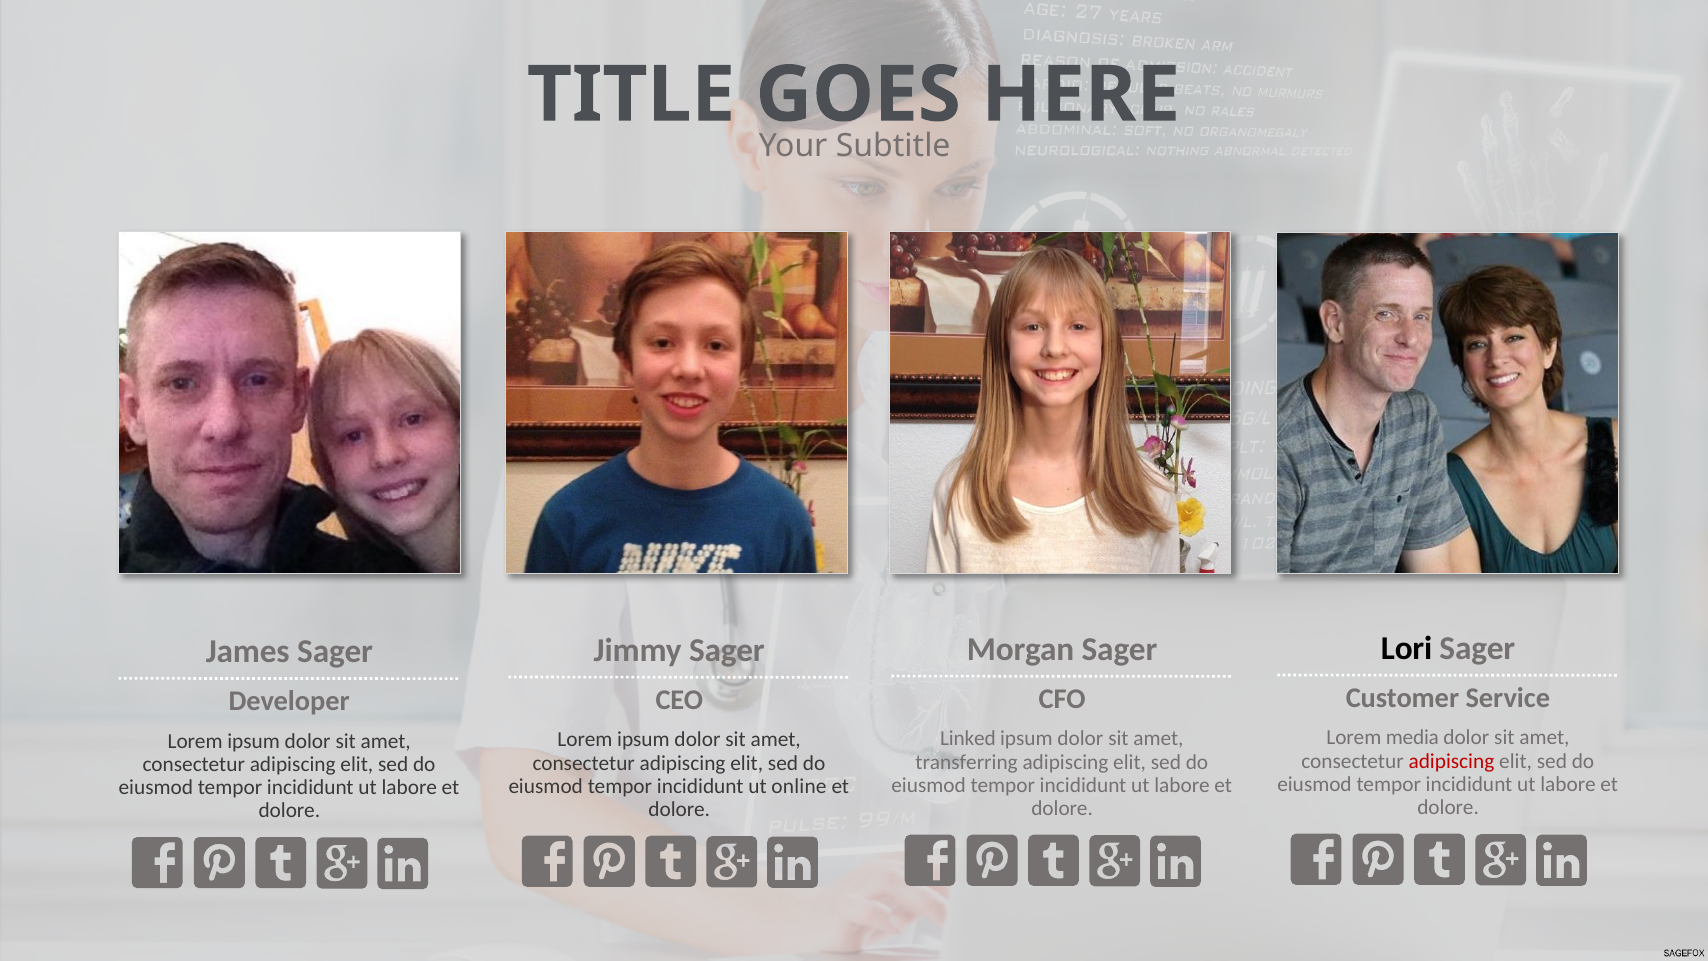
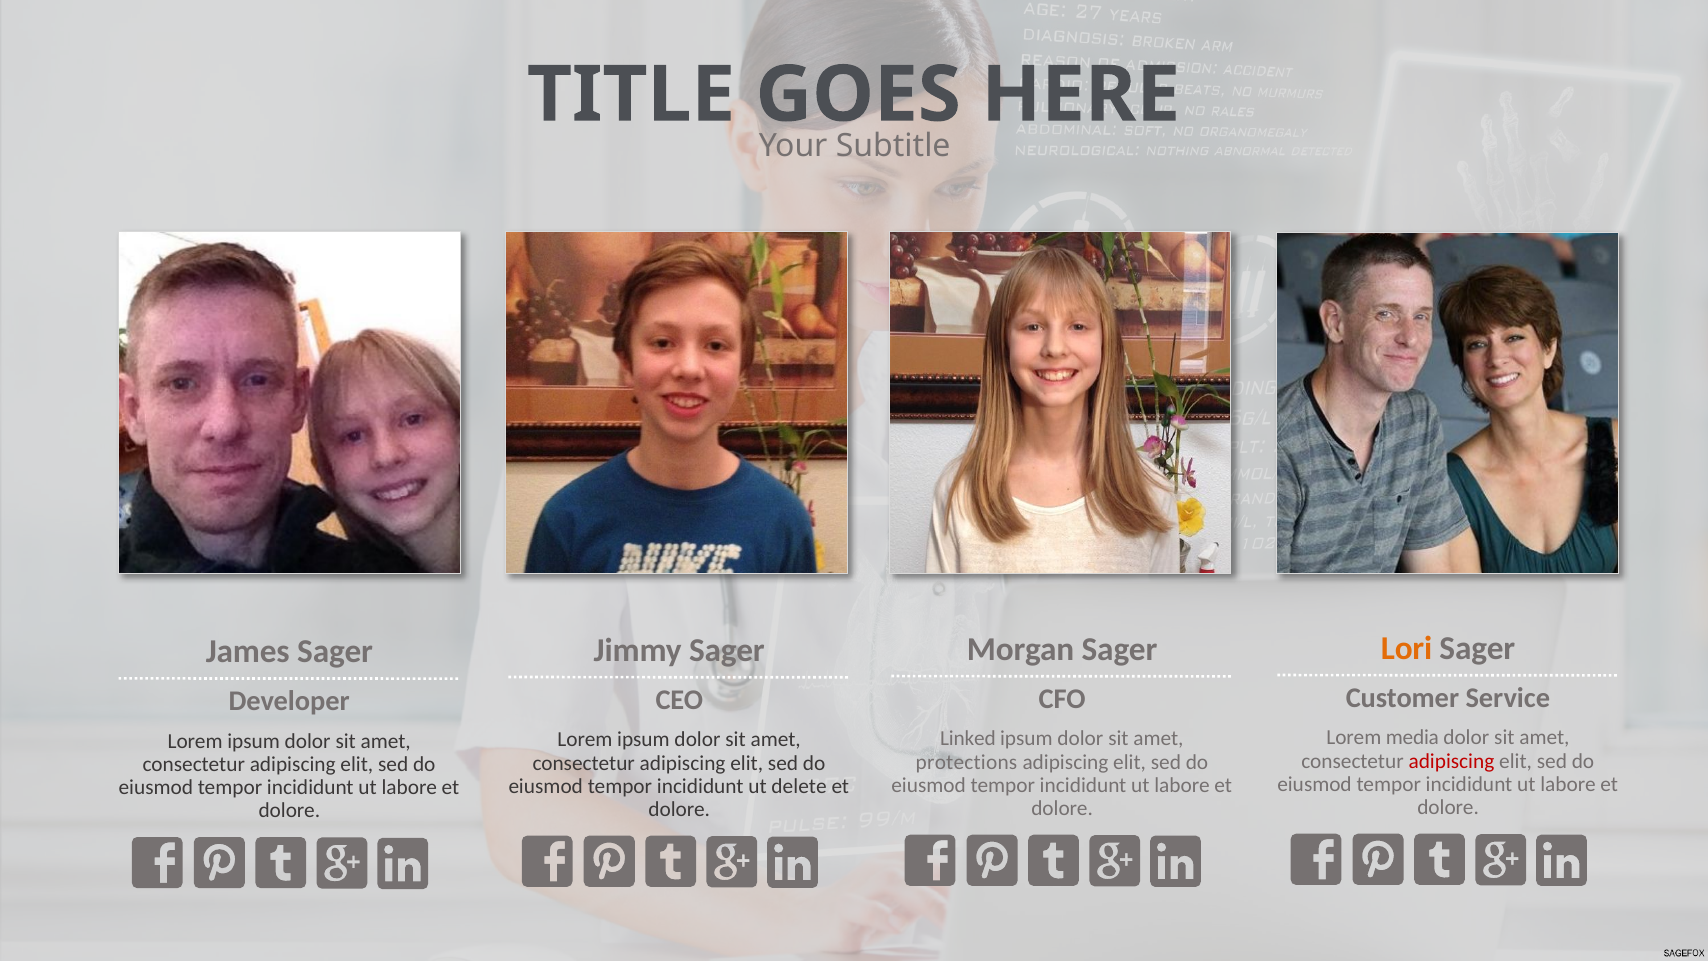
Lori colour: black -> orange
transferring: transferring -> protections
online: online -> delete
